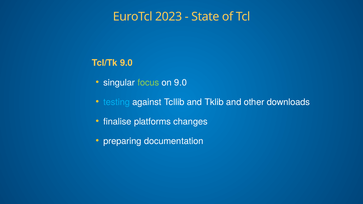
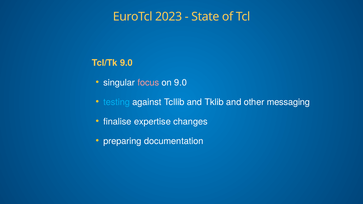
focus colour: light green -> pink
downloads: downloads -> messaging
platforms: platforms -> expertise
